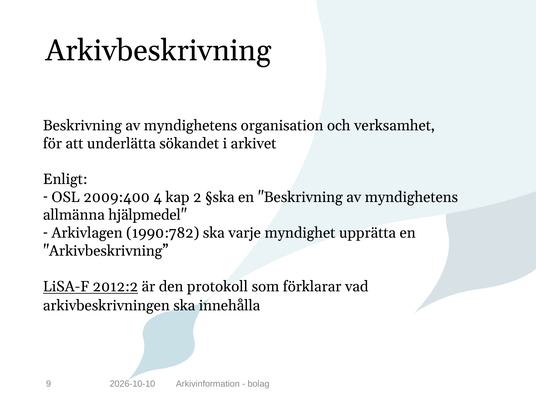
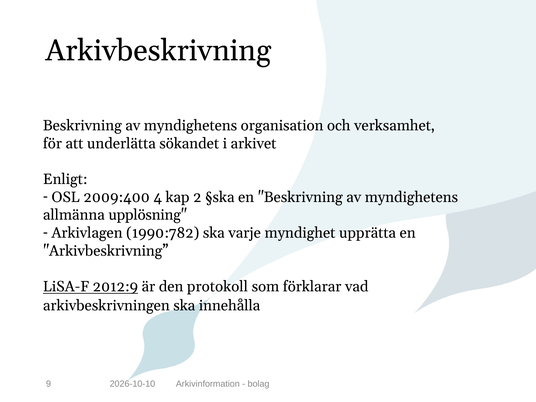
hjälpmedel: hjälpmedel -> upplösning
2012:2: 2012:2 -> 2012:9
